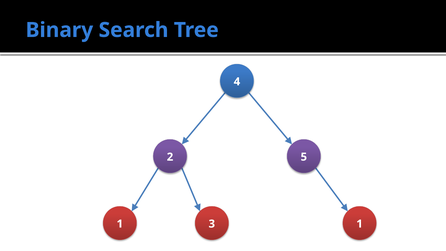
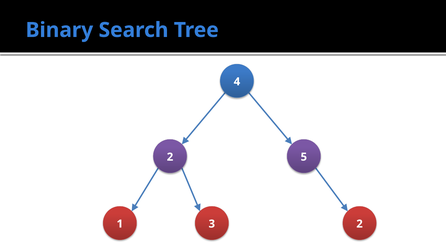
3 1: 1 -> 2
